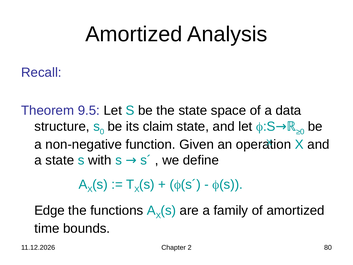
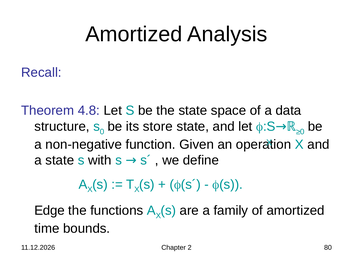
9.5: 9.5 -> 4.8
claim: claim -> store
